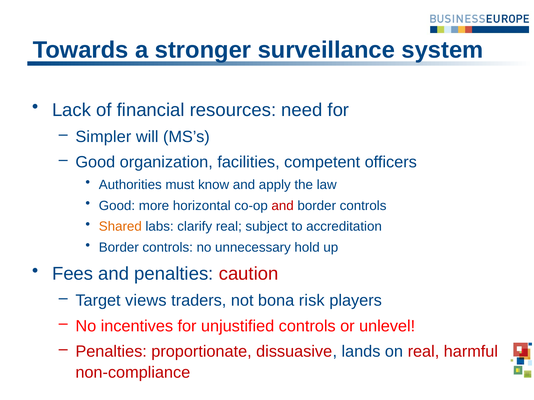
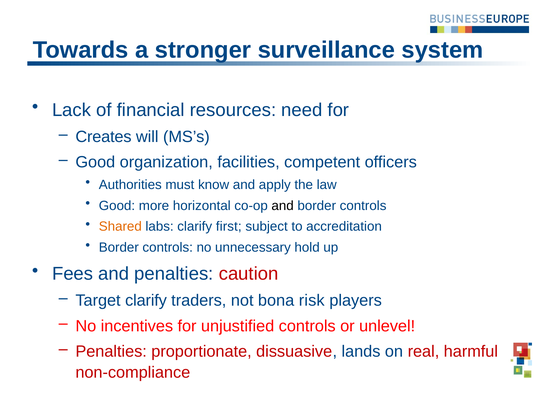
Simpler: Simpler -> Creates
and at (283, 206) colour: red -> black
clarify real: real -> first
Target views: views -> clarify
